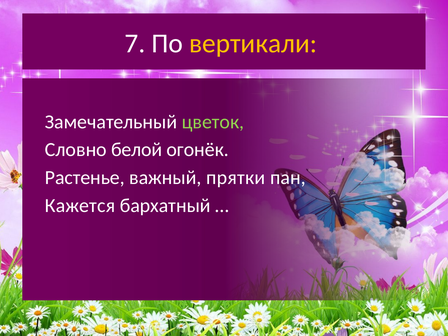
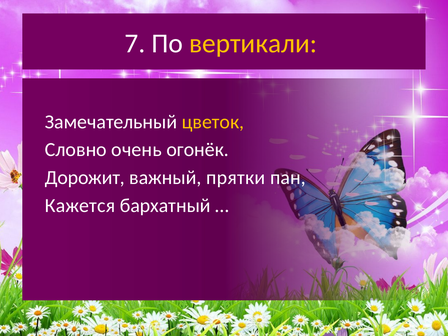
цветок colour: light green -> yellow
белой: белой -> очень
Растенье: Растенье -> Дорожит
